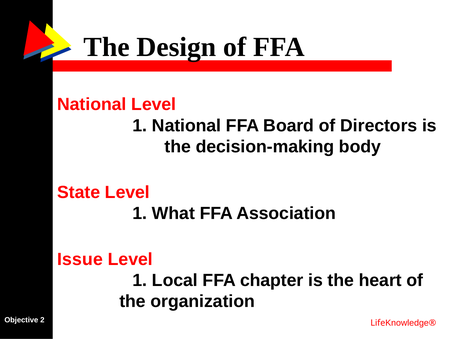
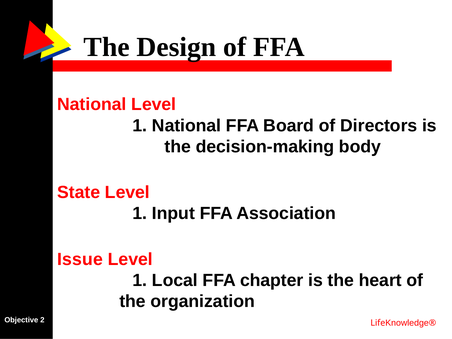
What: What -> Input
